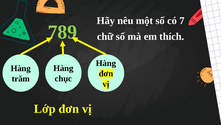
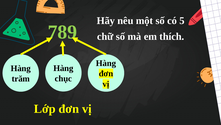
7: 7 -> 5
